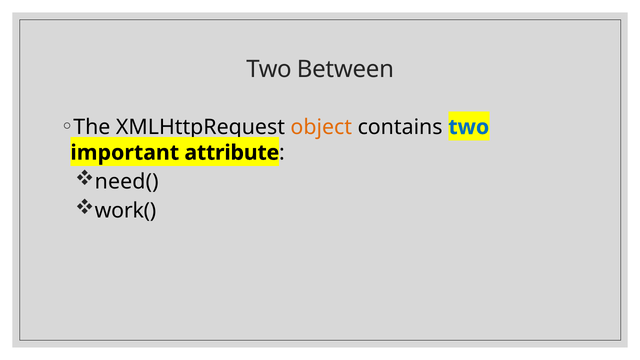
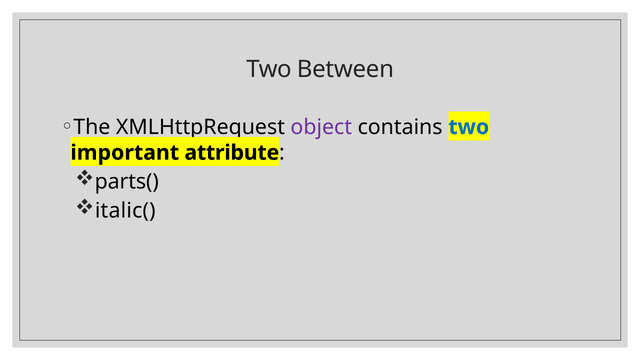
object colour: orange -> purple
need(: need( -> parts(
work(: work( -> italic(
